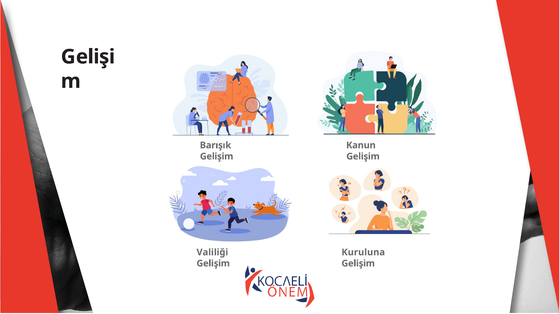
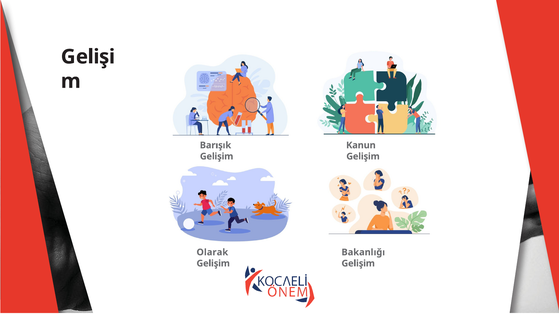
Valiliği: Valiliği -> Olarak
Kuruluna: Kuruluna -> Bakanlığı
